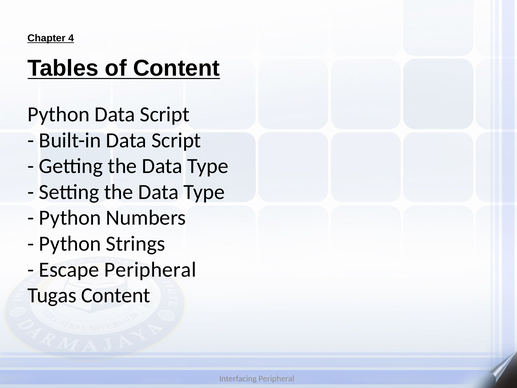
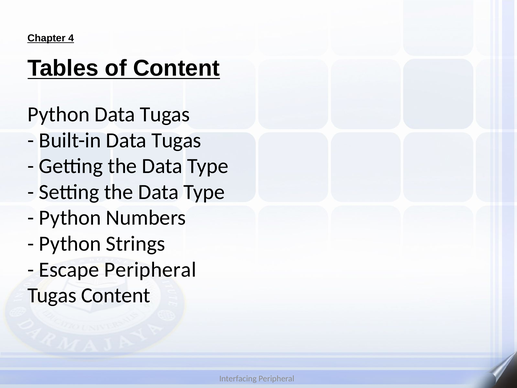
Python Data Script: Script -> Tugas
Built-in Data Script: Script -> Tugas
